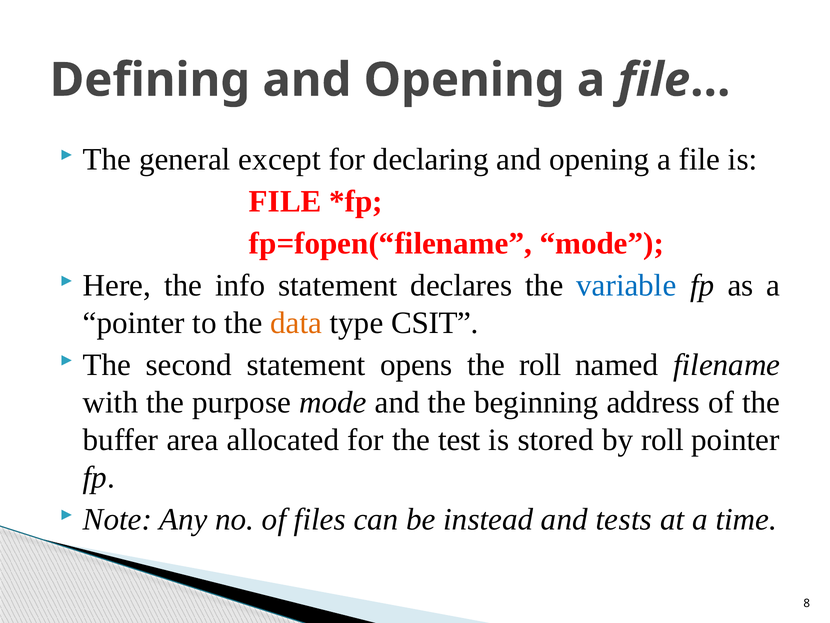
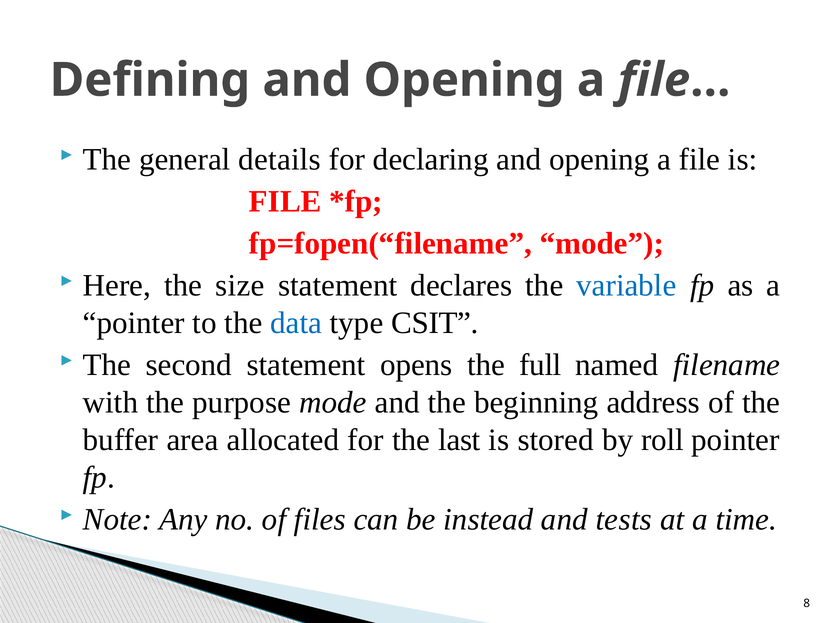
except: except -> details
info: info -> size
data colour: orange -> blue
the roll: roll -> full
test: test -> last
